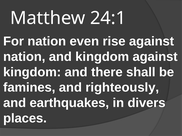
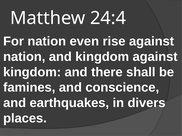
24:1: 24:1 -> 24:4
righteously: righteously -> conscience
